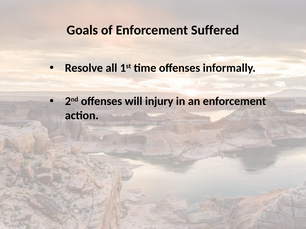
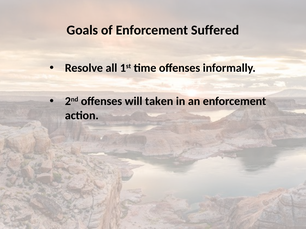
injury: injury -> taken
